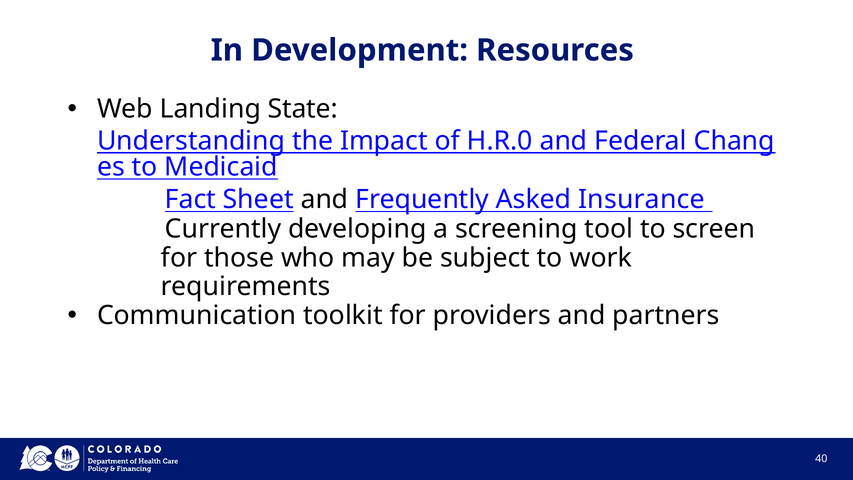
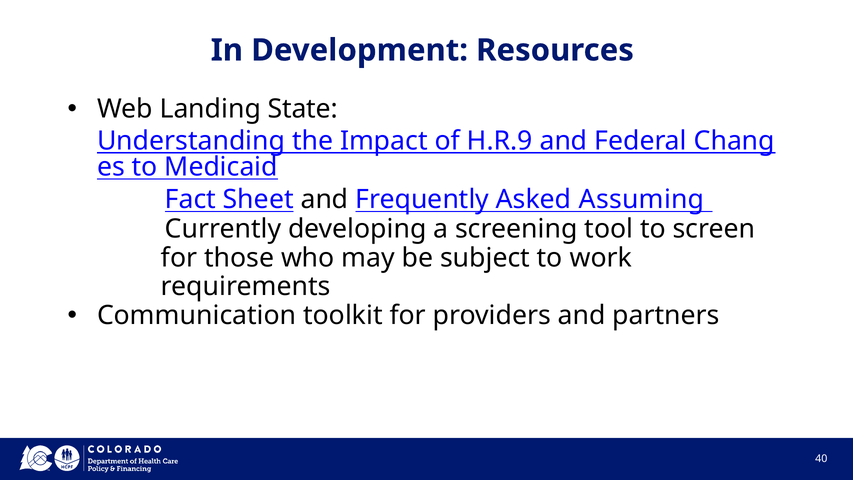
H.R.0: H.R.0 -> H.R.9
Insurance: Insurance -> Assuming
